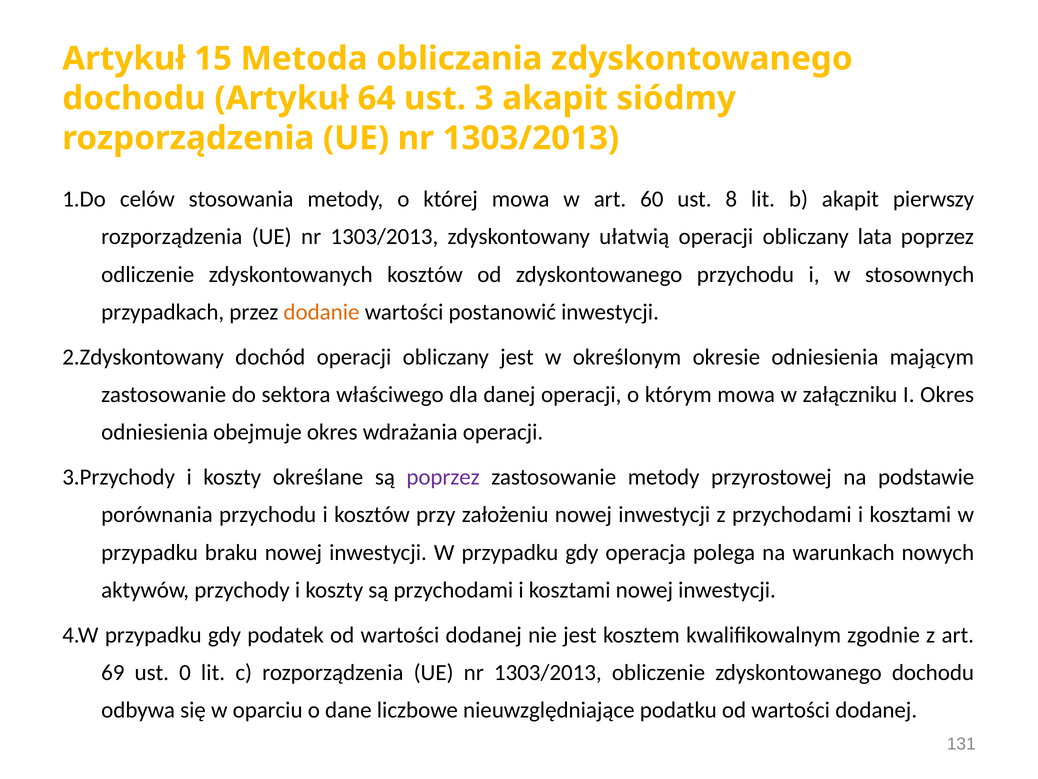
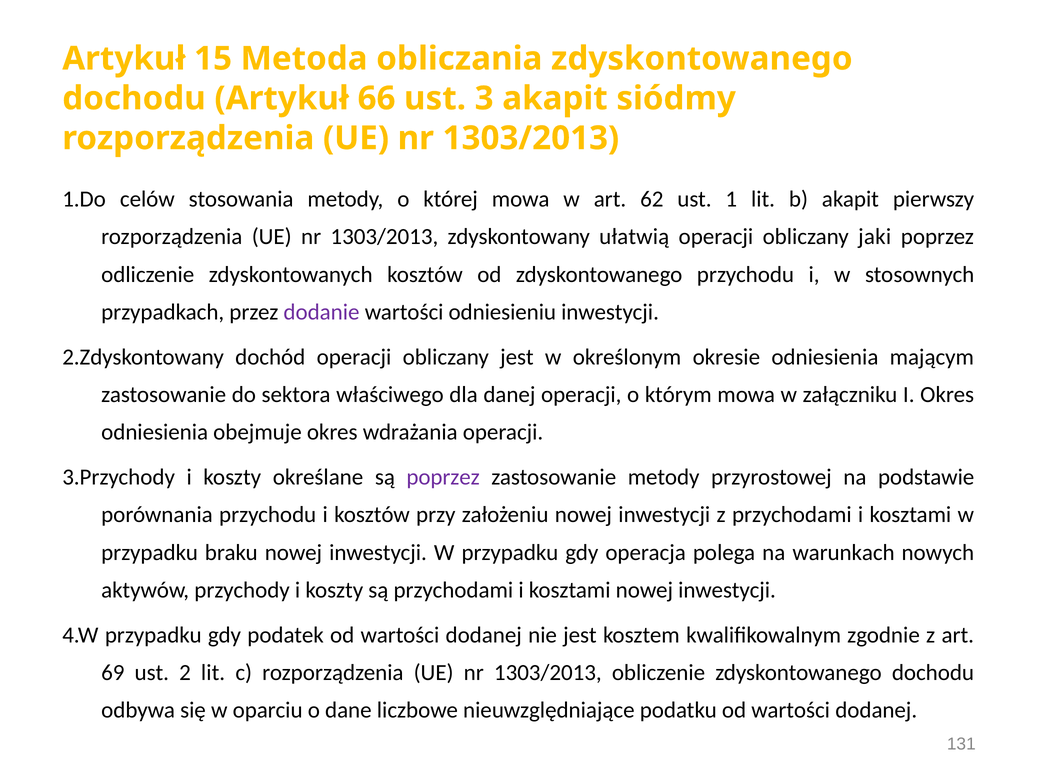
64: 64 -> 66
60: 60 -> 62
8: 8 -> 1
lata: lata -> jaki
dodanie colour: orange -> purple
postanowić: postanowić -> odniesieniu
0: 0 -> 2
